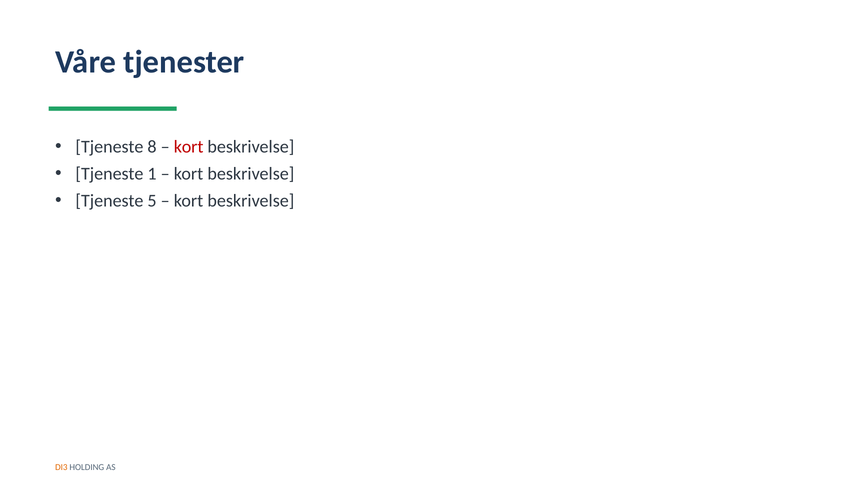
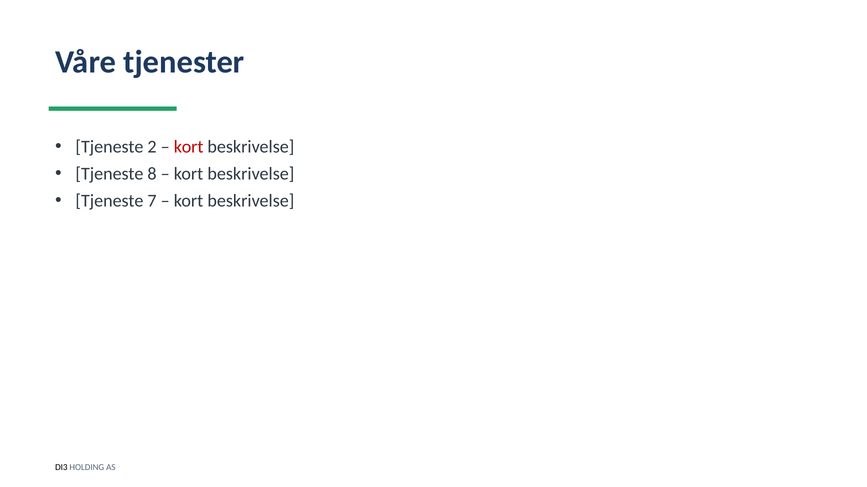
8: 8 -> 2
1: 1 -> 8
5: 5 -> 7
DI3 colour: orange -> black
